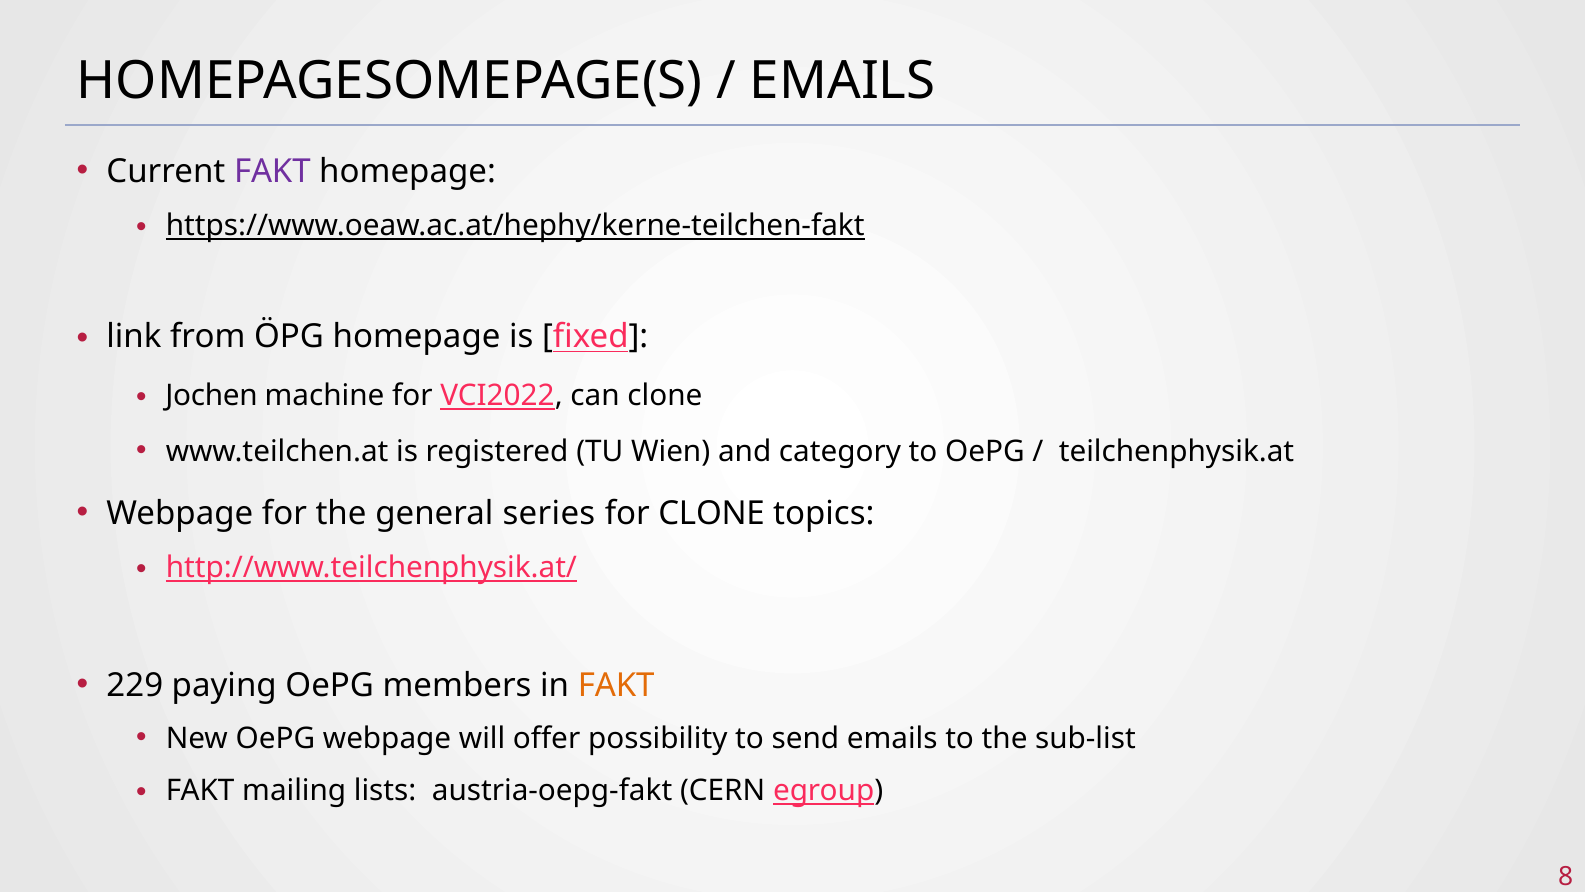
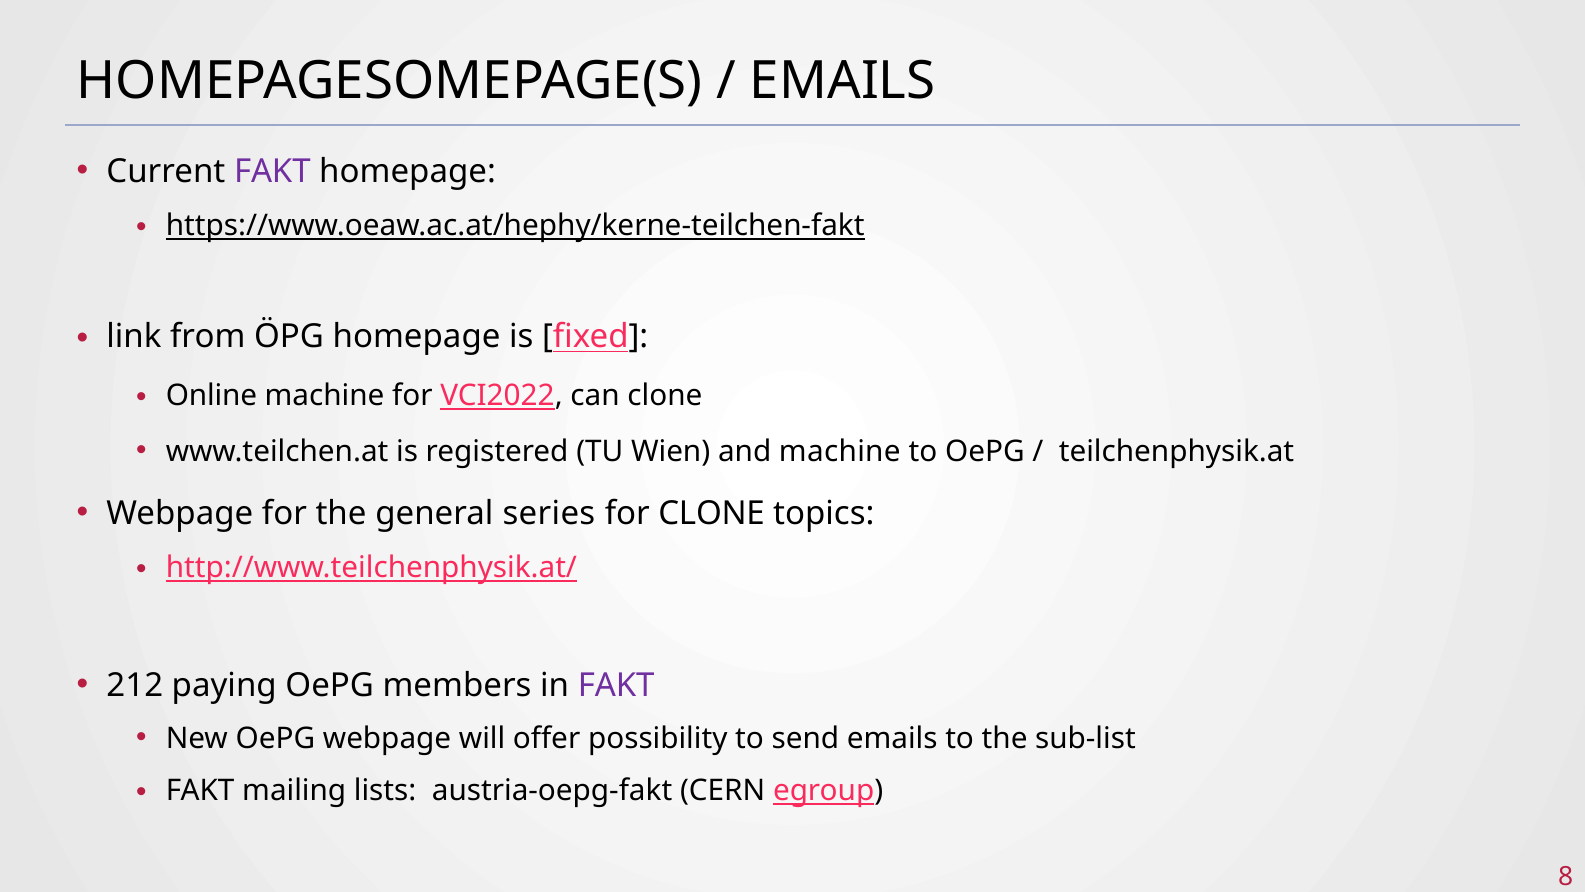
Jochen: Jochen -> Online
and category: category -> machine
229: 229 -> 212
FAKT at (616, 685) colour: orange -> purple
